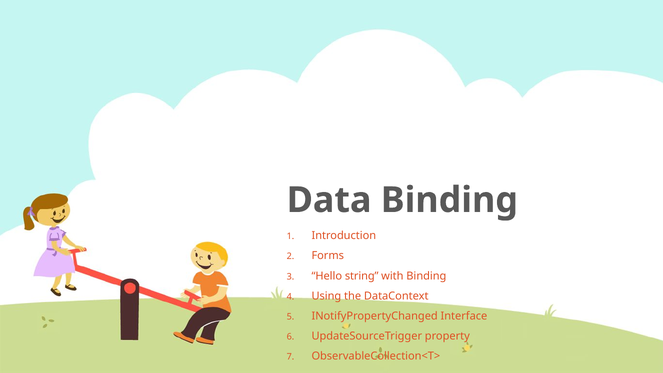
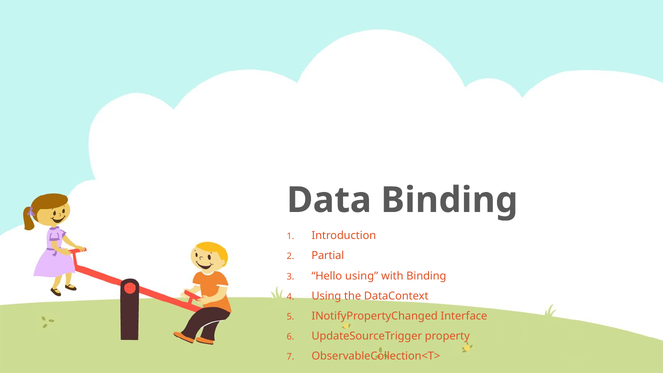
Forms: Forms -> Partial
Hello string: string -> using
